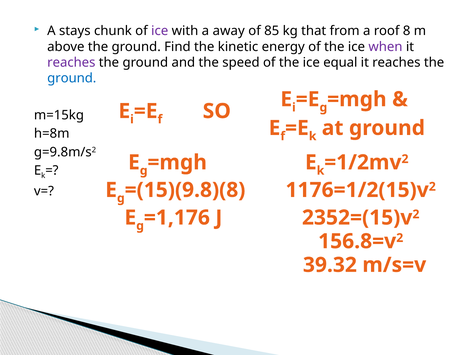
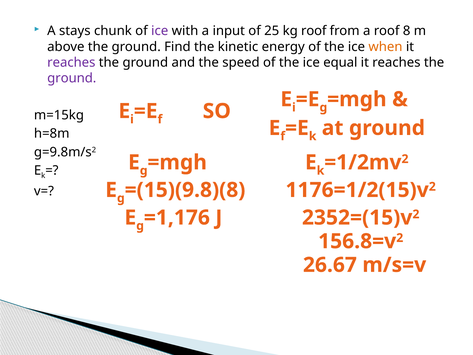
away: away -> input
85: 85 -> 25
kg that: that -> roof
when colour: purple -> orange
ground at (72, 78) colour: blue -> purple
39.32: 39.32 -> 26.67
